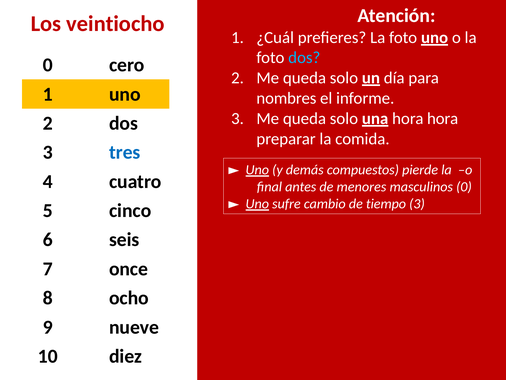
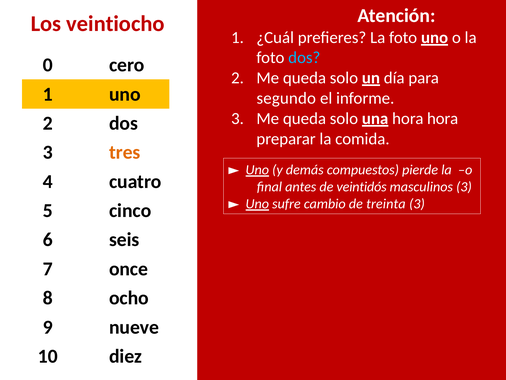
nombres: nombres -> segundo
tres colour: blue -> orange
menores: menores -> veintidós
masculinos 0: 0 -> 3
tiempo: tiempo -> treinta
